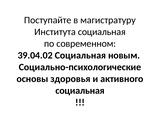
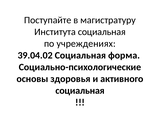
современном: современном -> учреждениях
новым: новым -> форма
